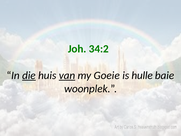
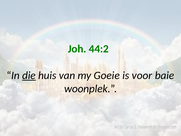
34:2: 34:2 -> 44:2
van underline: present -> none
hulle: hulle -> voor
